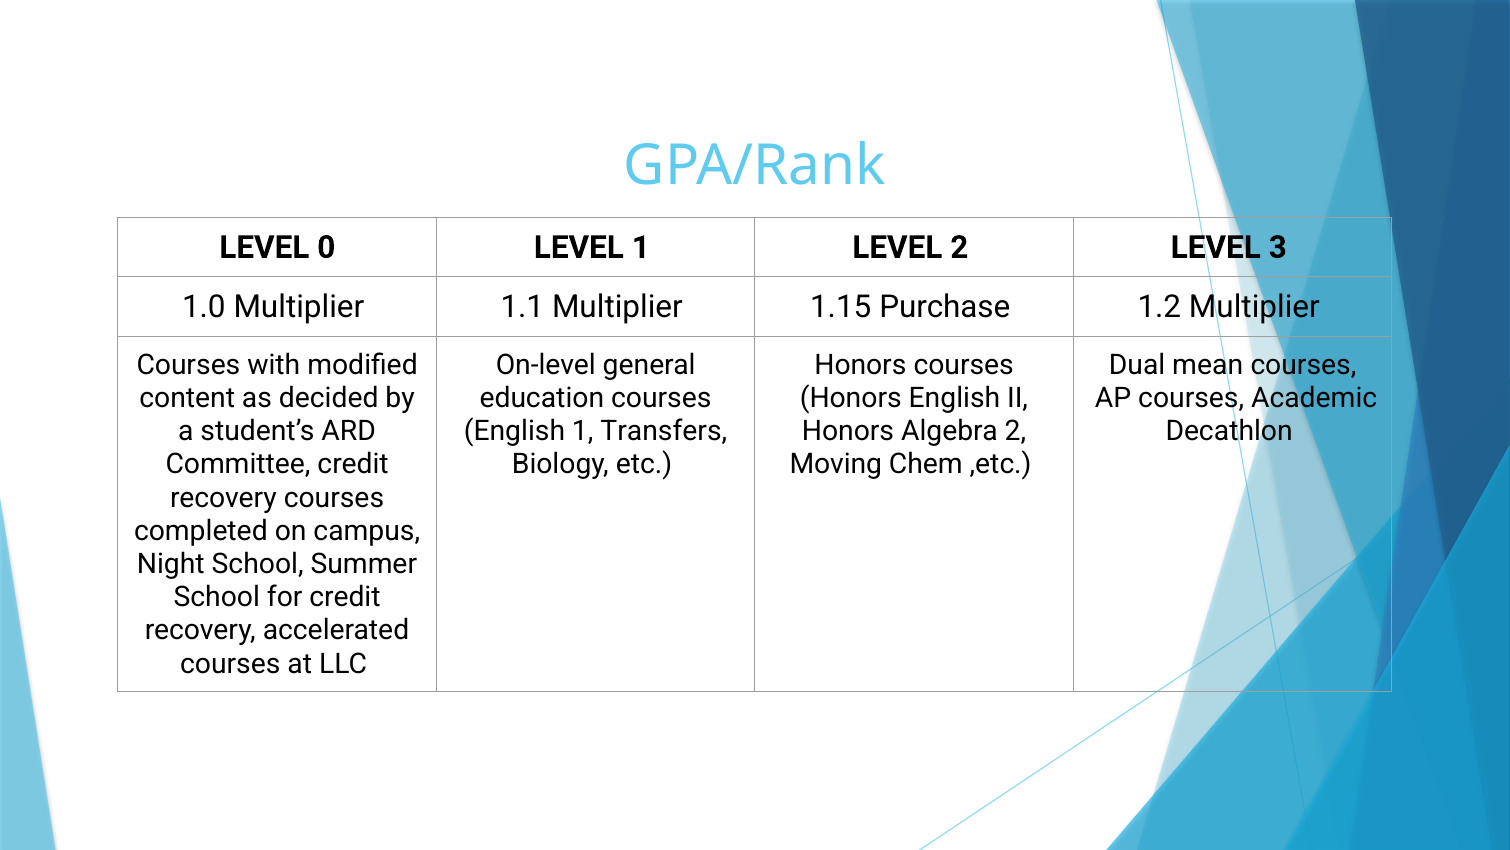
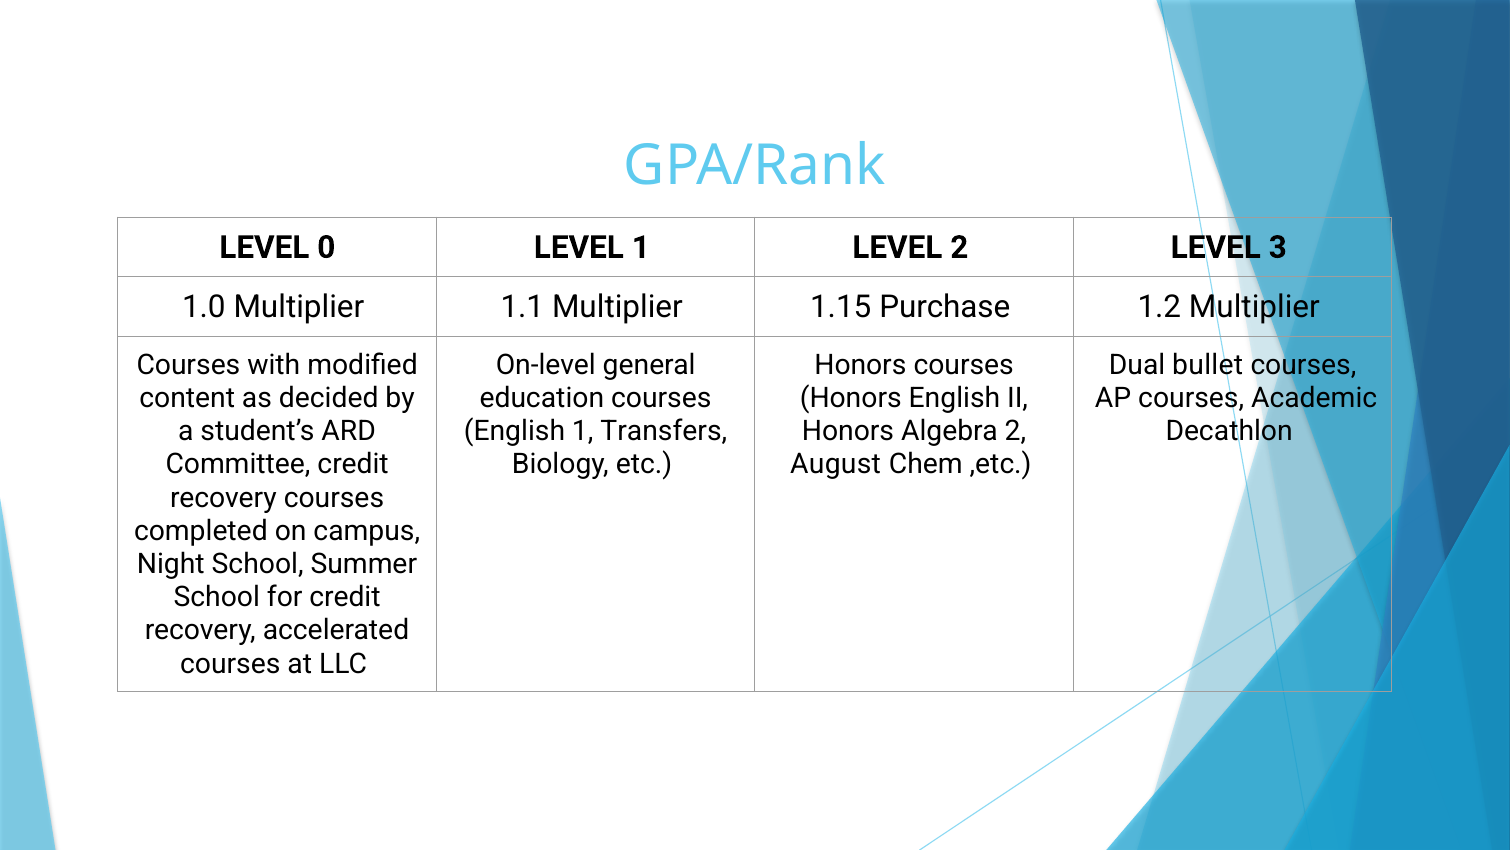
mean: mean -> bullet
Moving: Moving -> August
